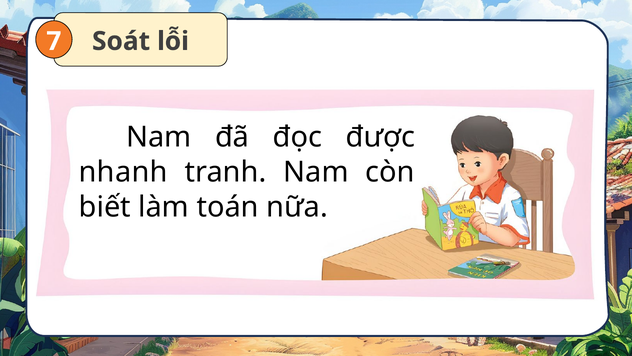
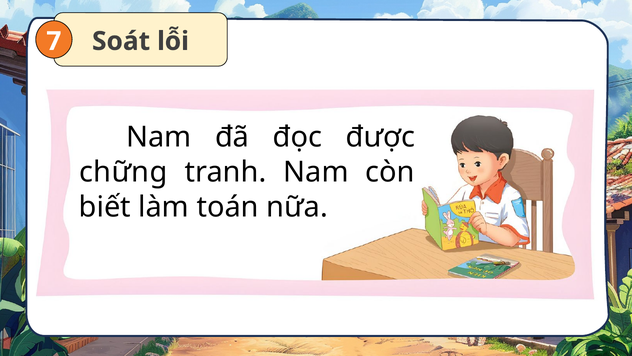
nhanh: nhanh -> chững
